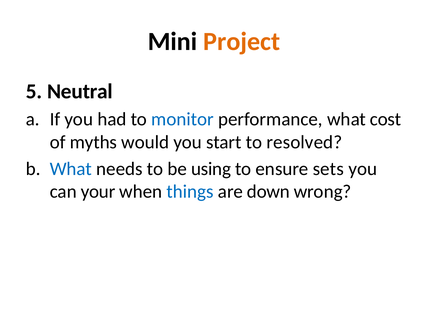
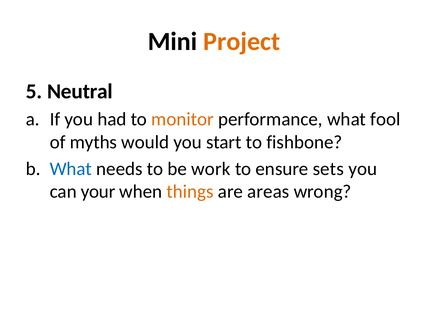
monitor colour: blue -> orange
cost: cost -> fool
resolved: resolved -> fishbone
using: using -> work
things colour: blue -> orange
down: down -> areas
